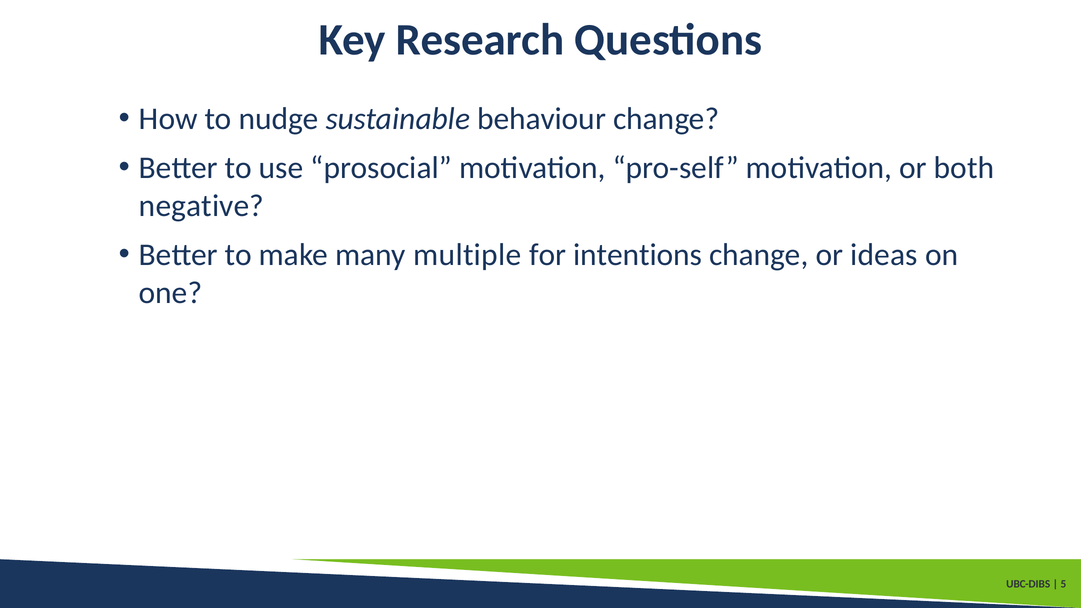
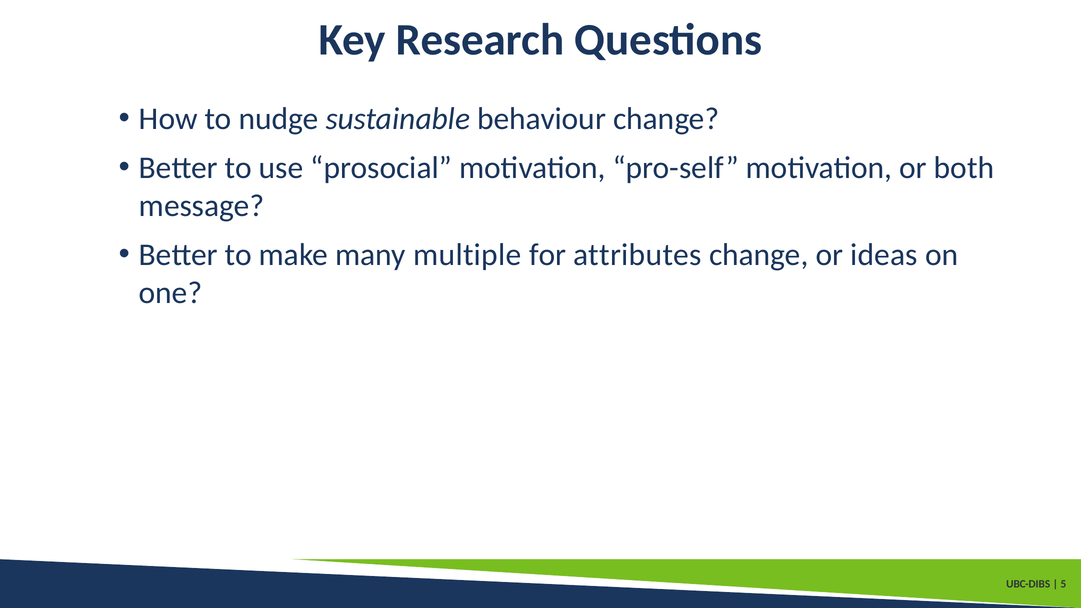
negative: negative -> message
intentions: intentions -> attributes
